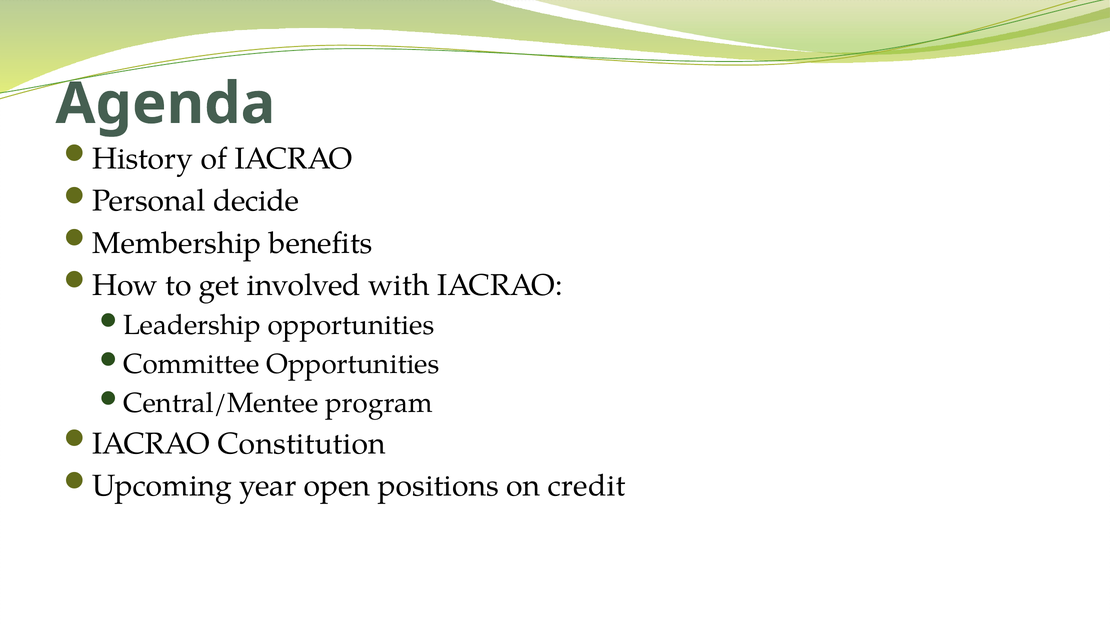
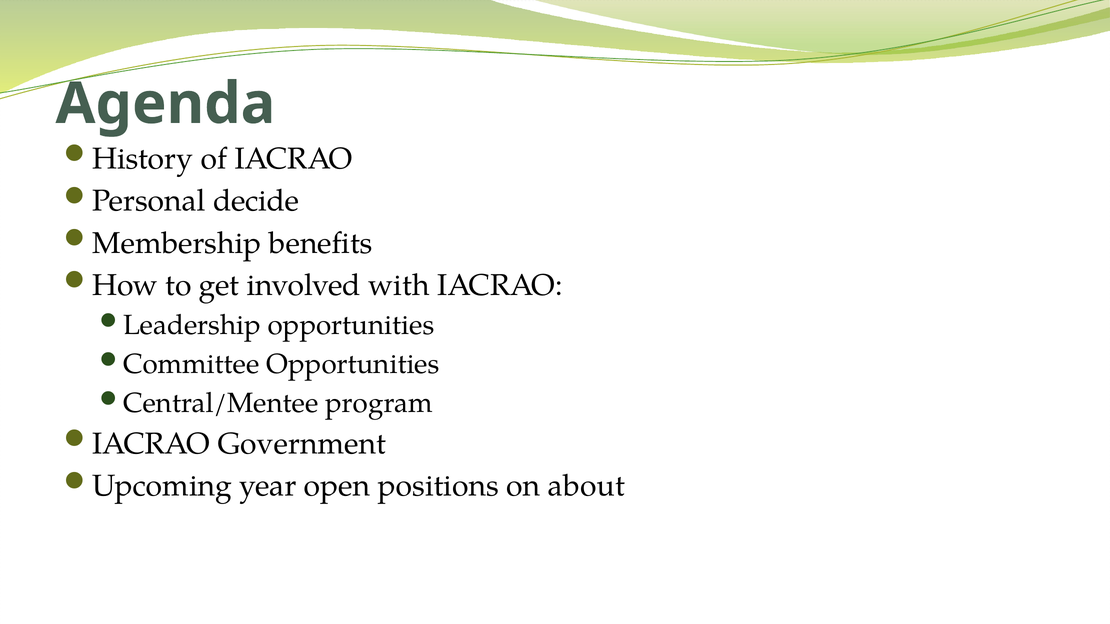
Constitution: Constitution -> Government
credit: credit -> about
